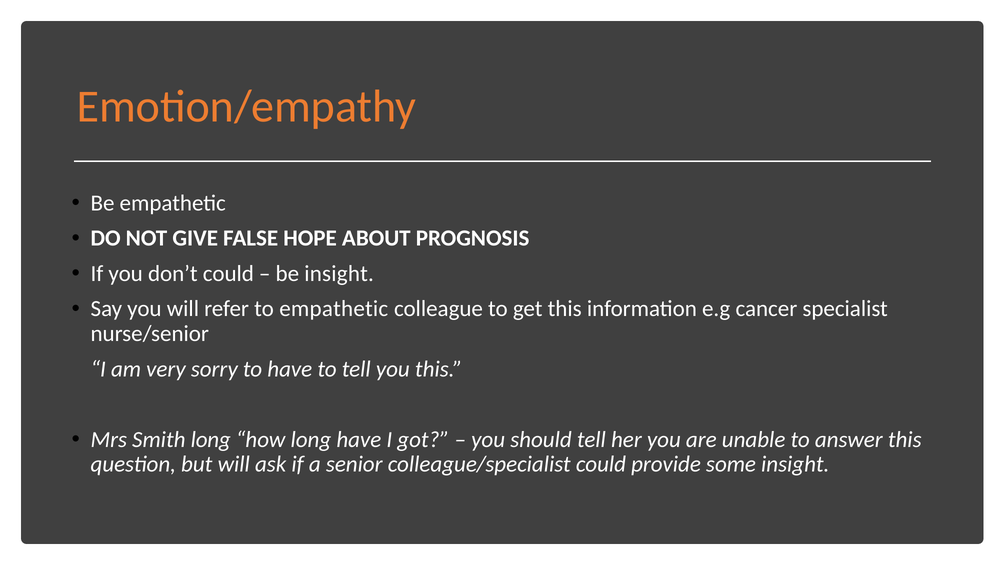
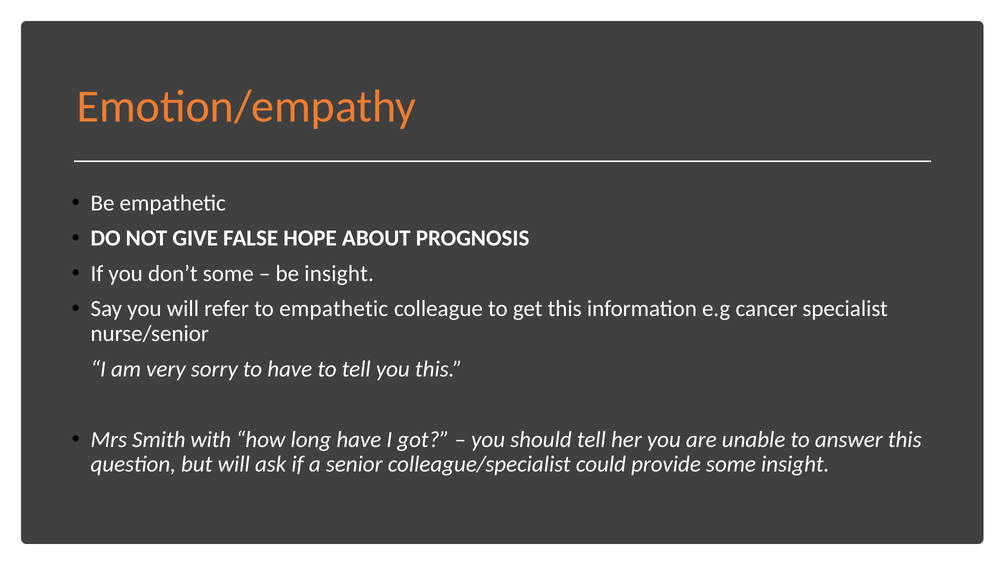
don’t could: could -> some
Smith long: long -> with
